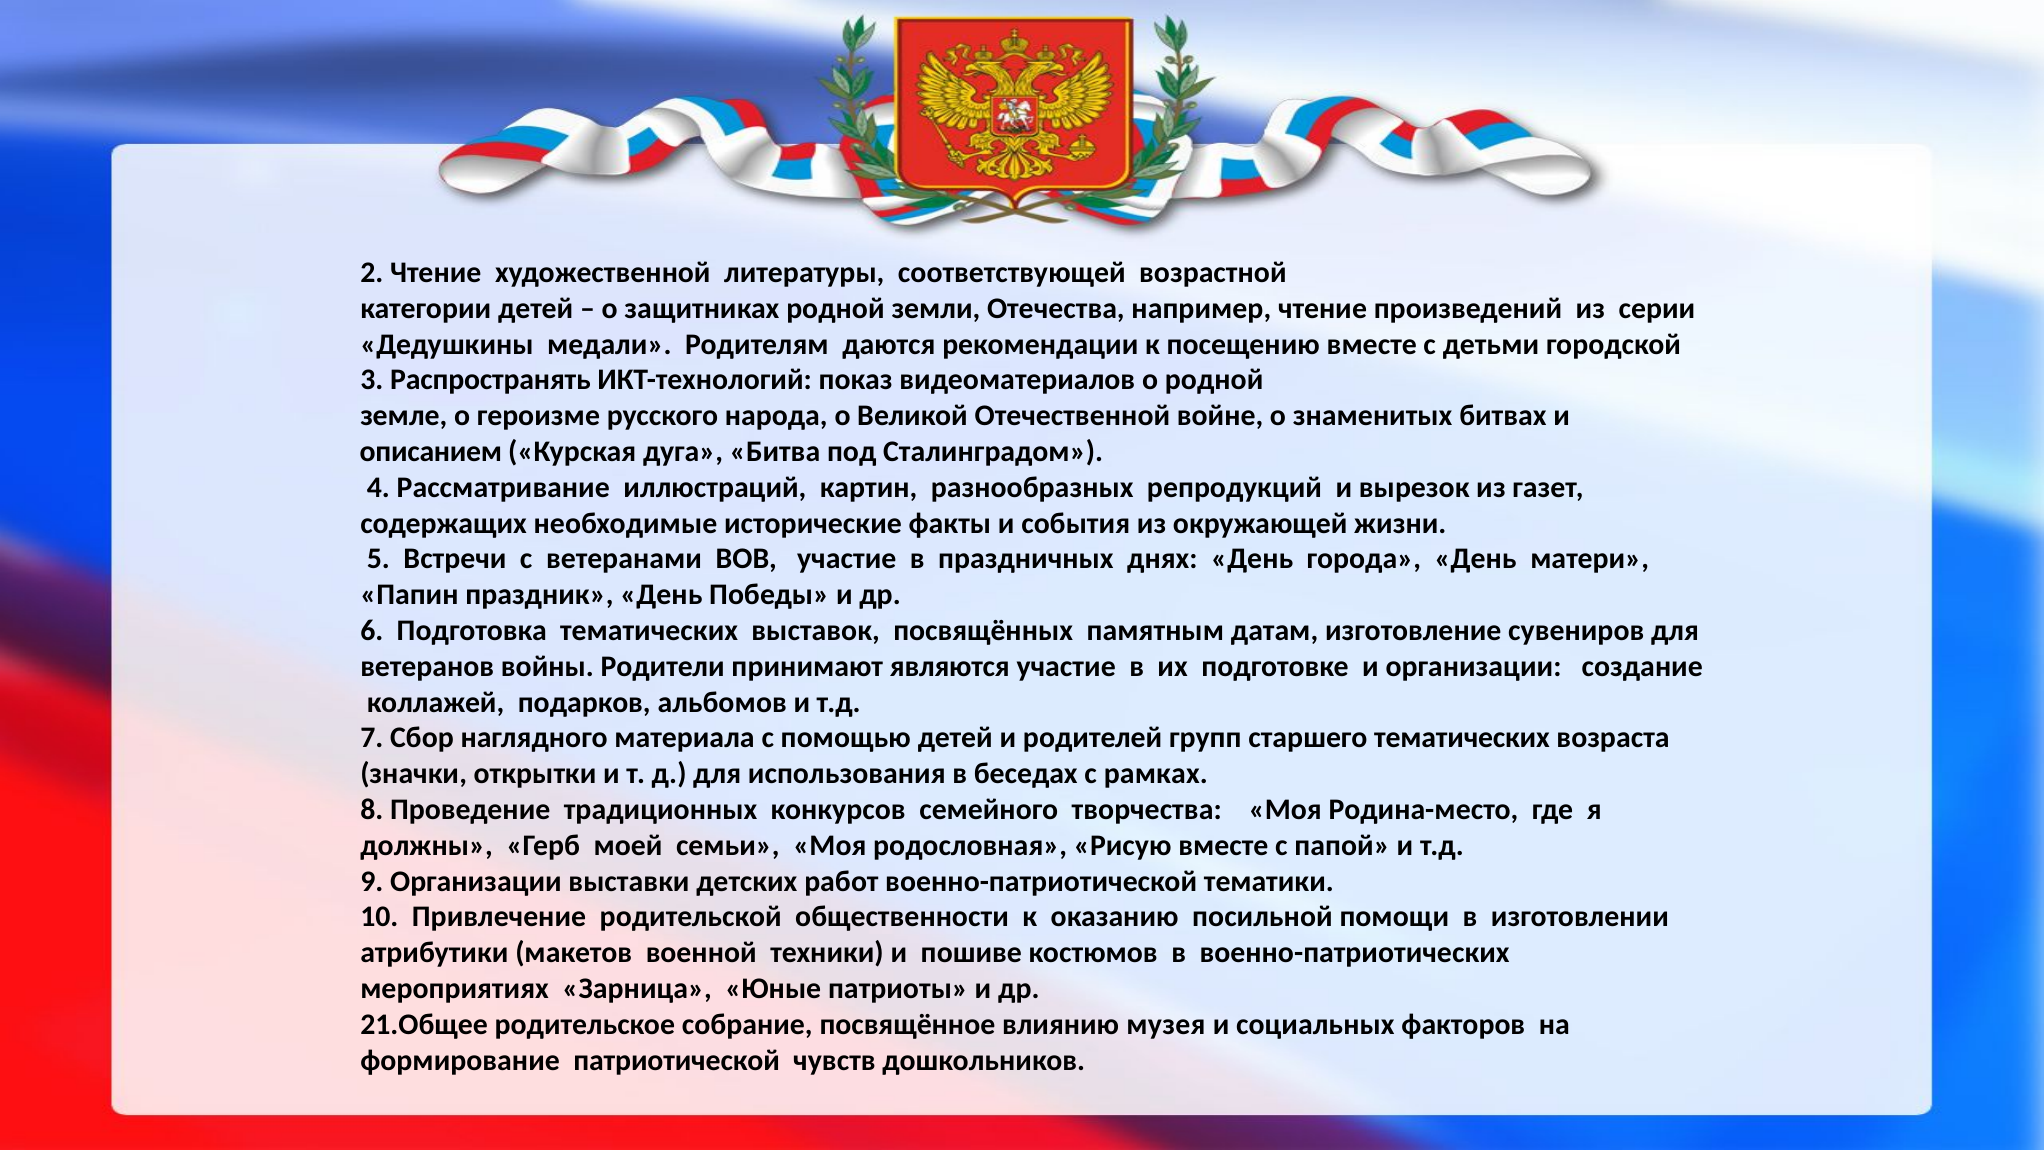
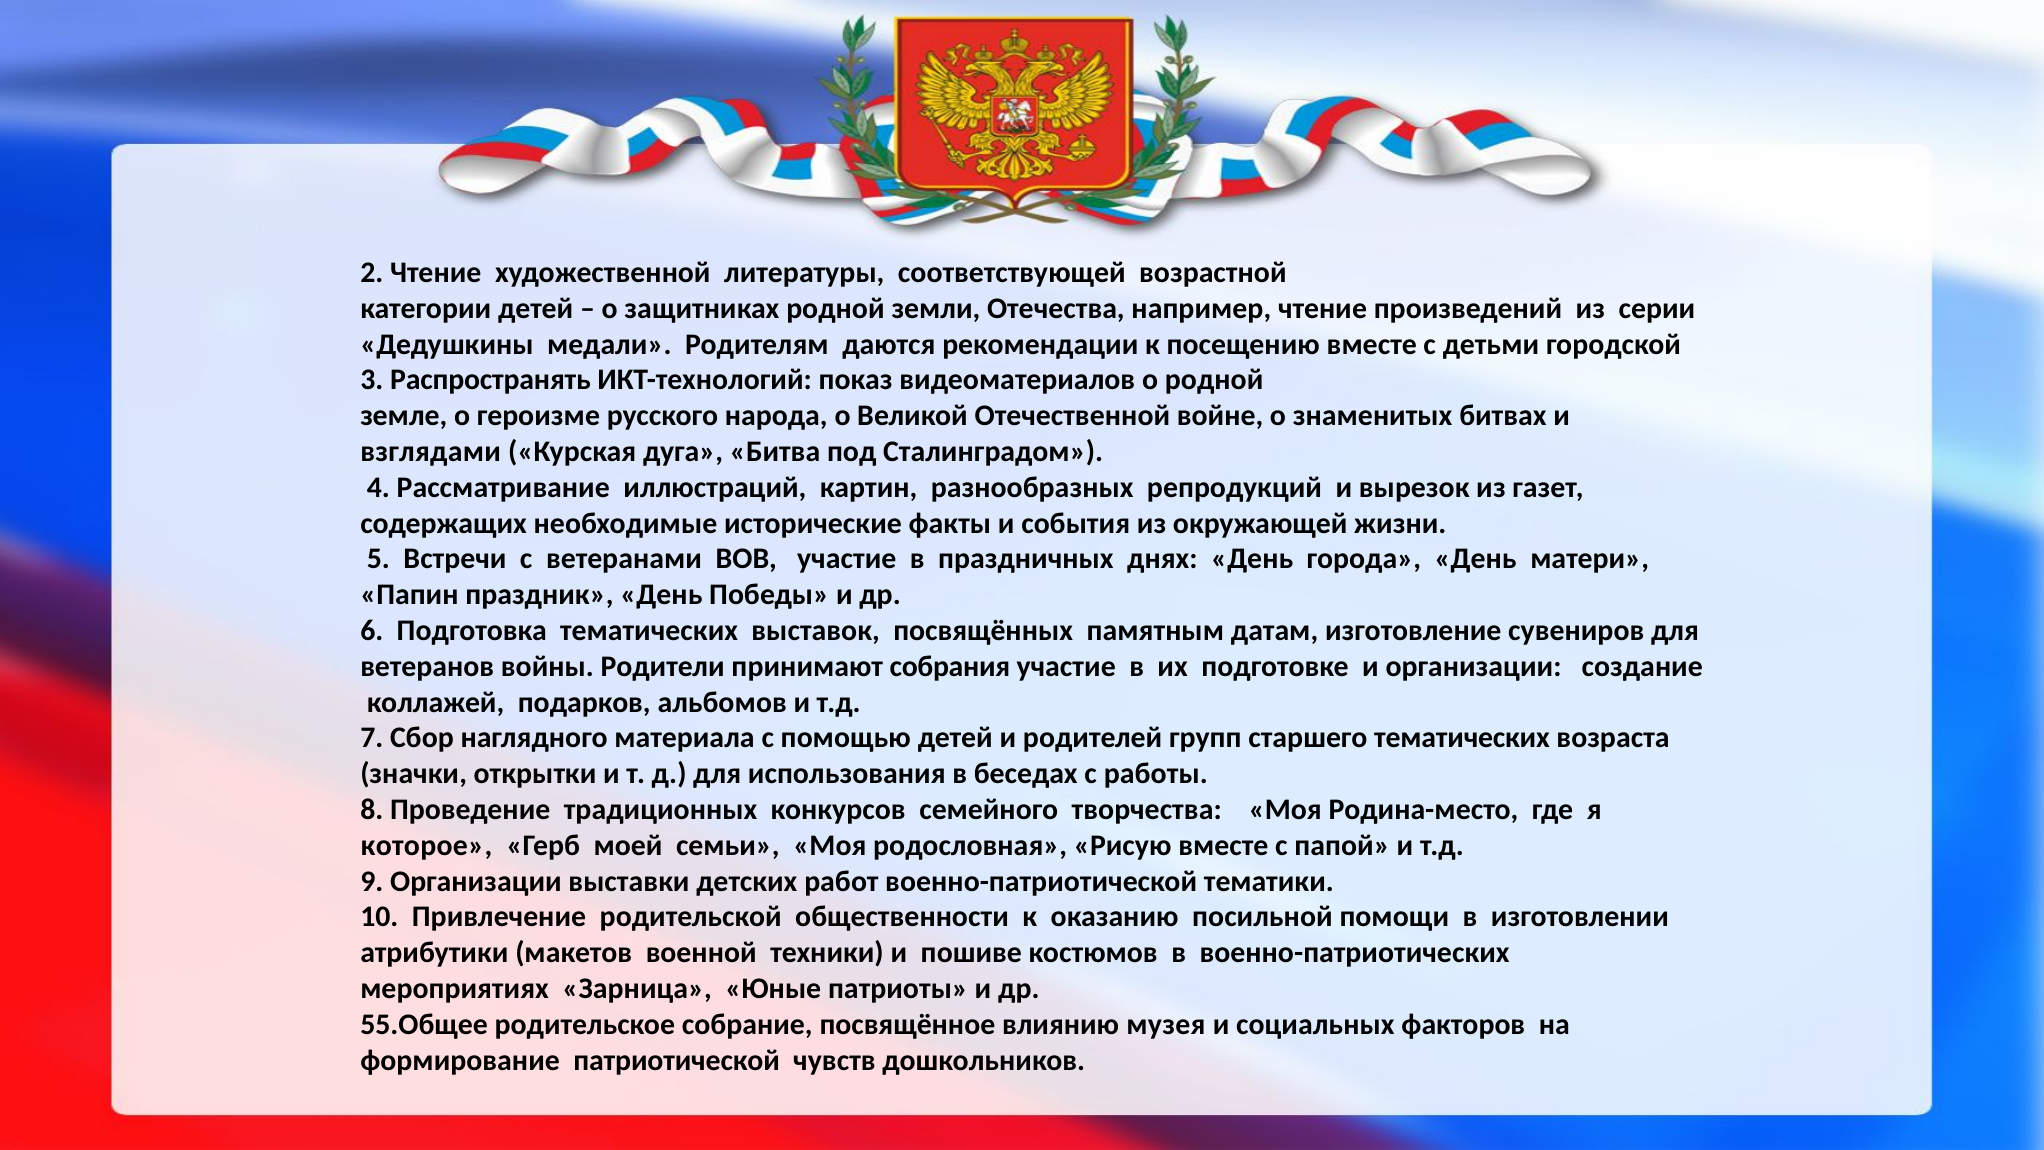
описанием: описанием -> взглядами
являются: являются -> собрания
рамках: рамках -> работы
должны: должны -> которое
21.Общее: 21.Общее -> 55.Общее
